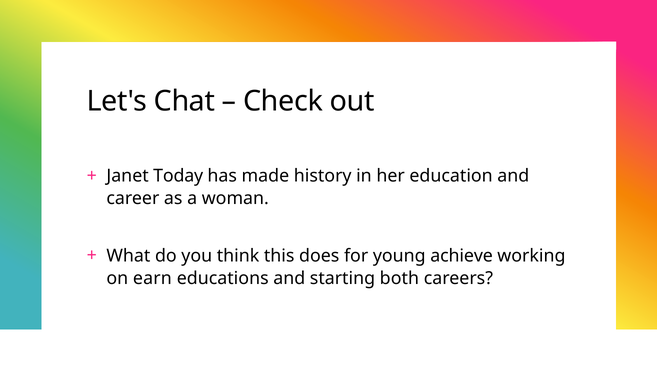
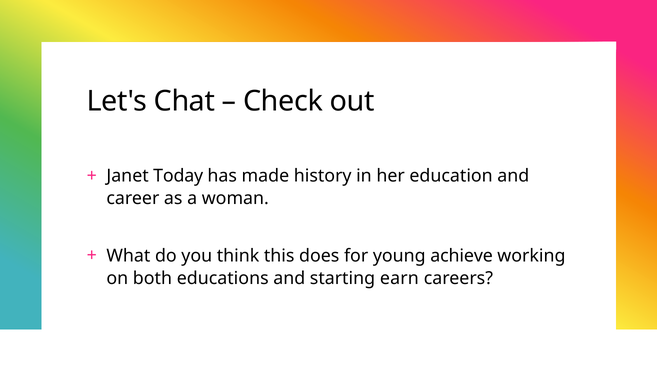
earn: earn -> both
both: both -> earn
